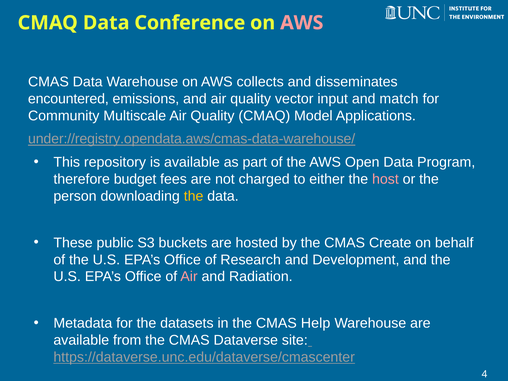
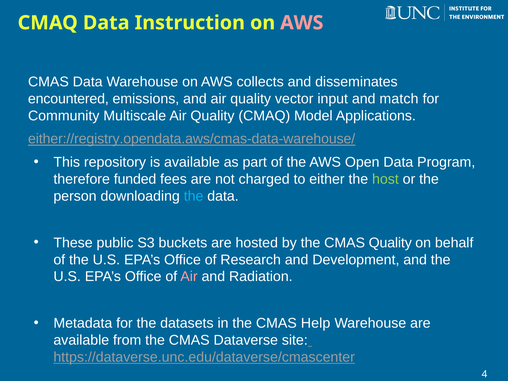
Conference: Conference -> Instruction
under://registry.opendata.aws/cmas-data-warehouse/: under://registry.opendata.aws/cmas-data-warehouse/ -> either://registry.opendata.aws/cmas-data-warehouse/
budget: budget -> funded
host colour: pink -> light green
the at (194, 196) colour: yellow -> light blue
CMAS Create: Create -> Quality
